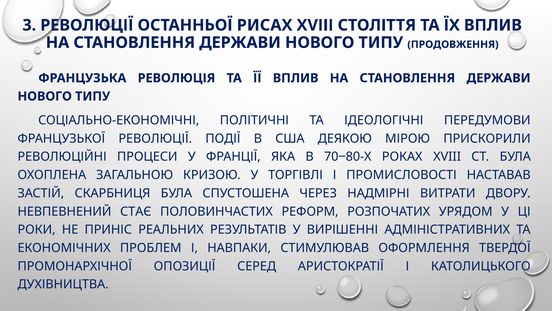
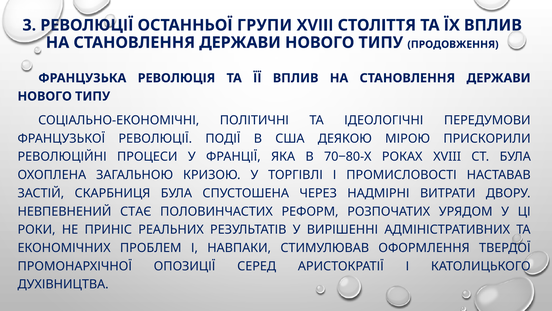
РИСАХ: РИСАХ -> ГРУПИ
